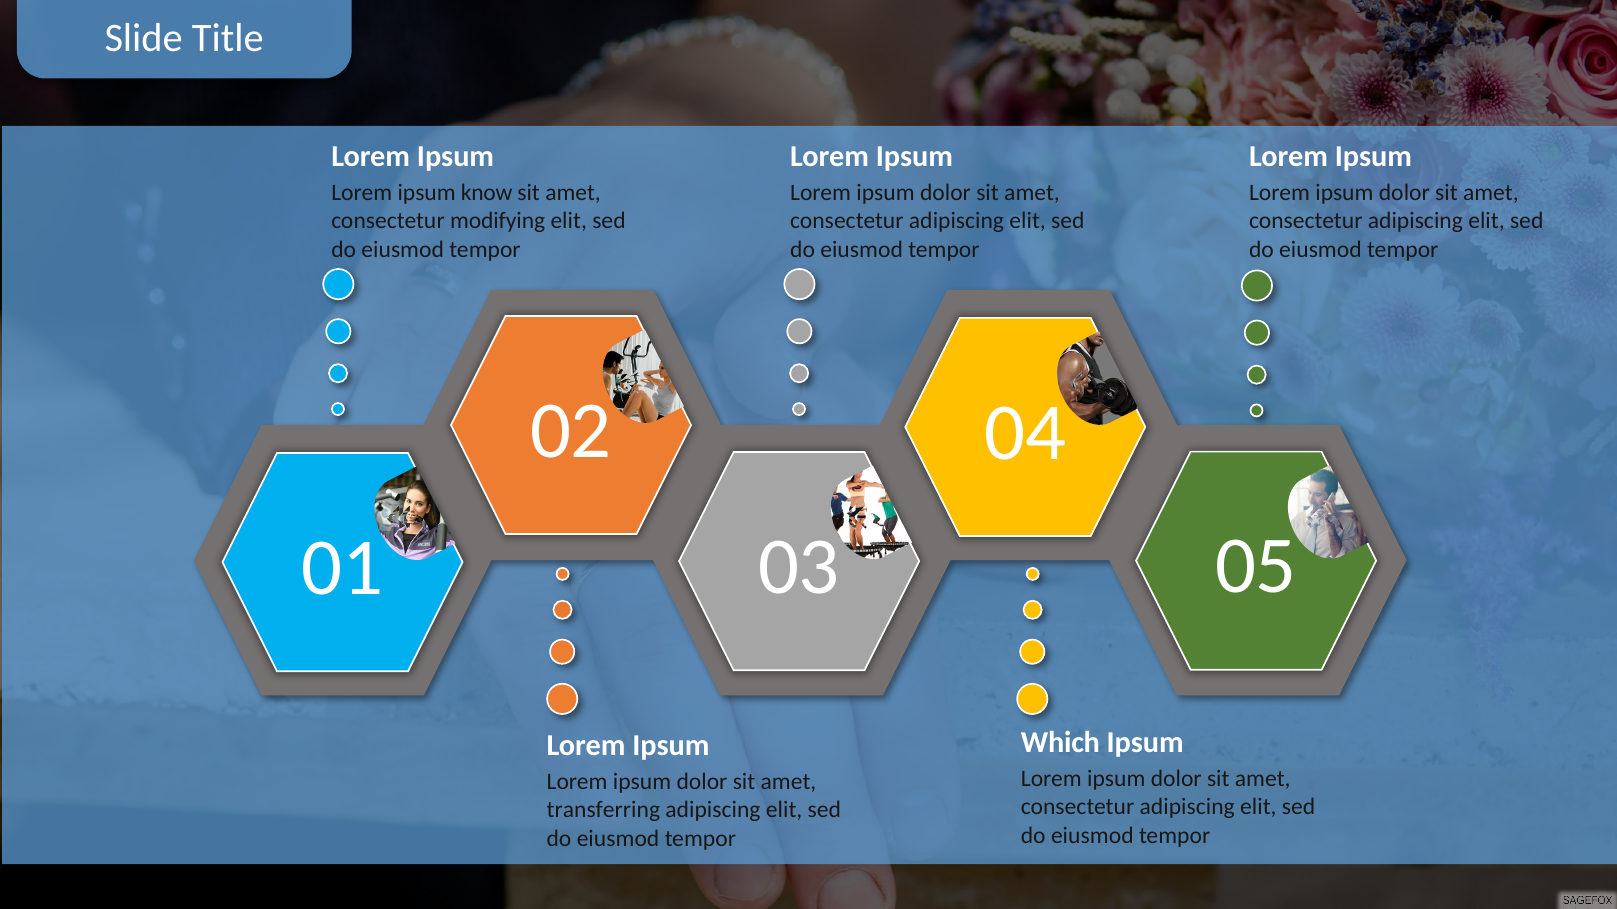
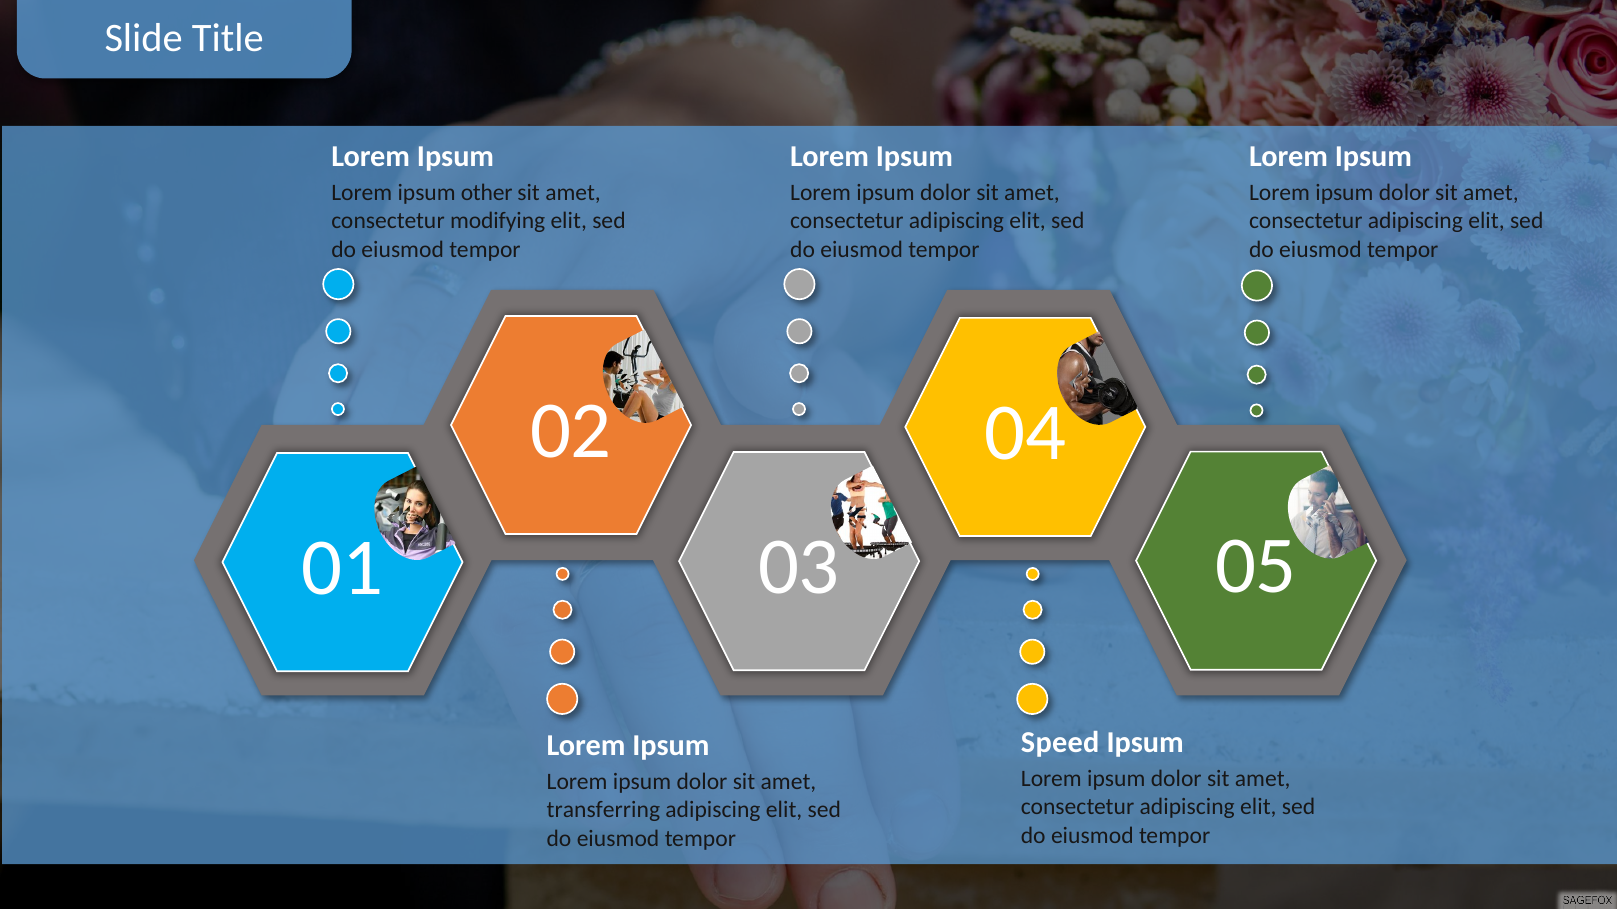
know: know -> other
Which: Which -> Speed
